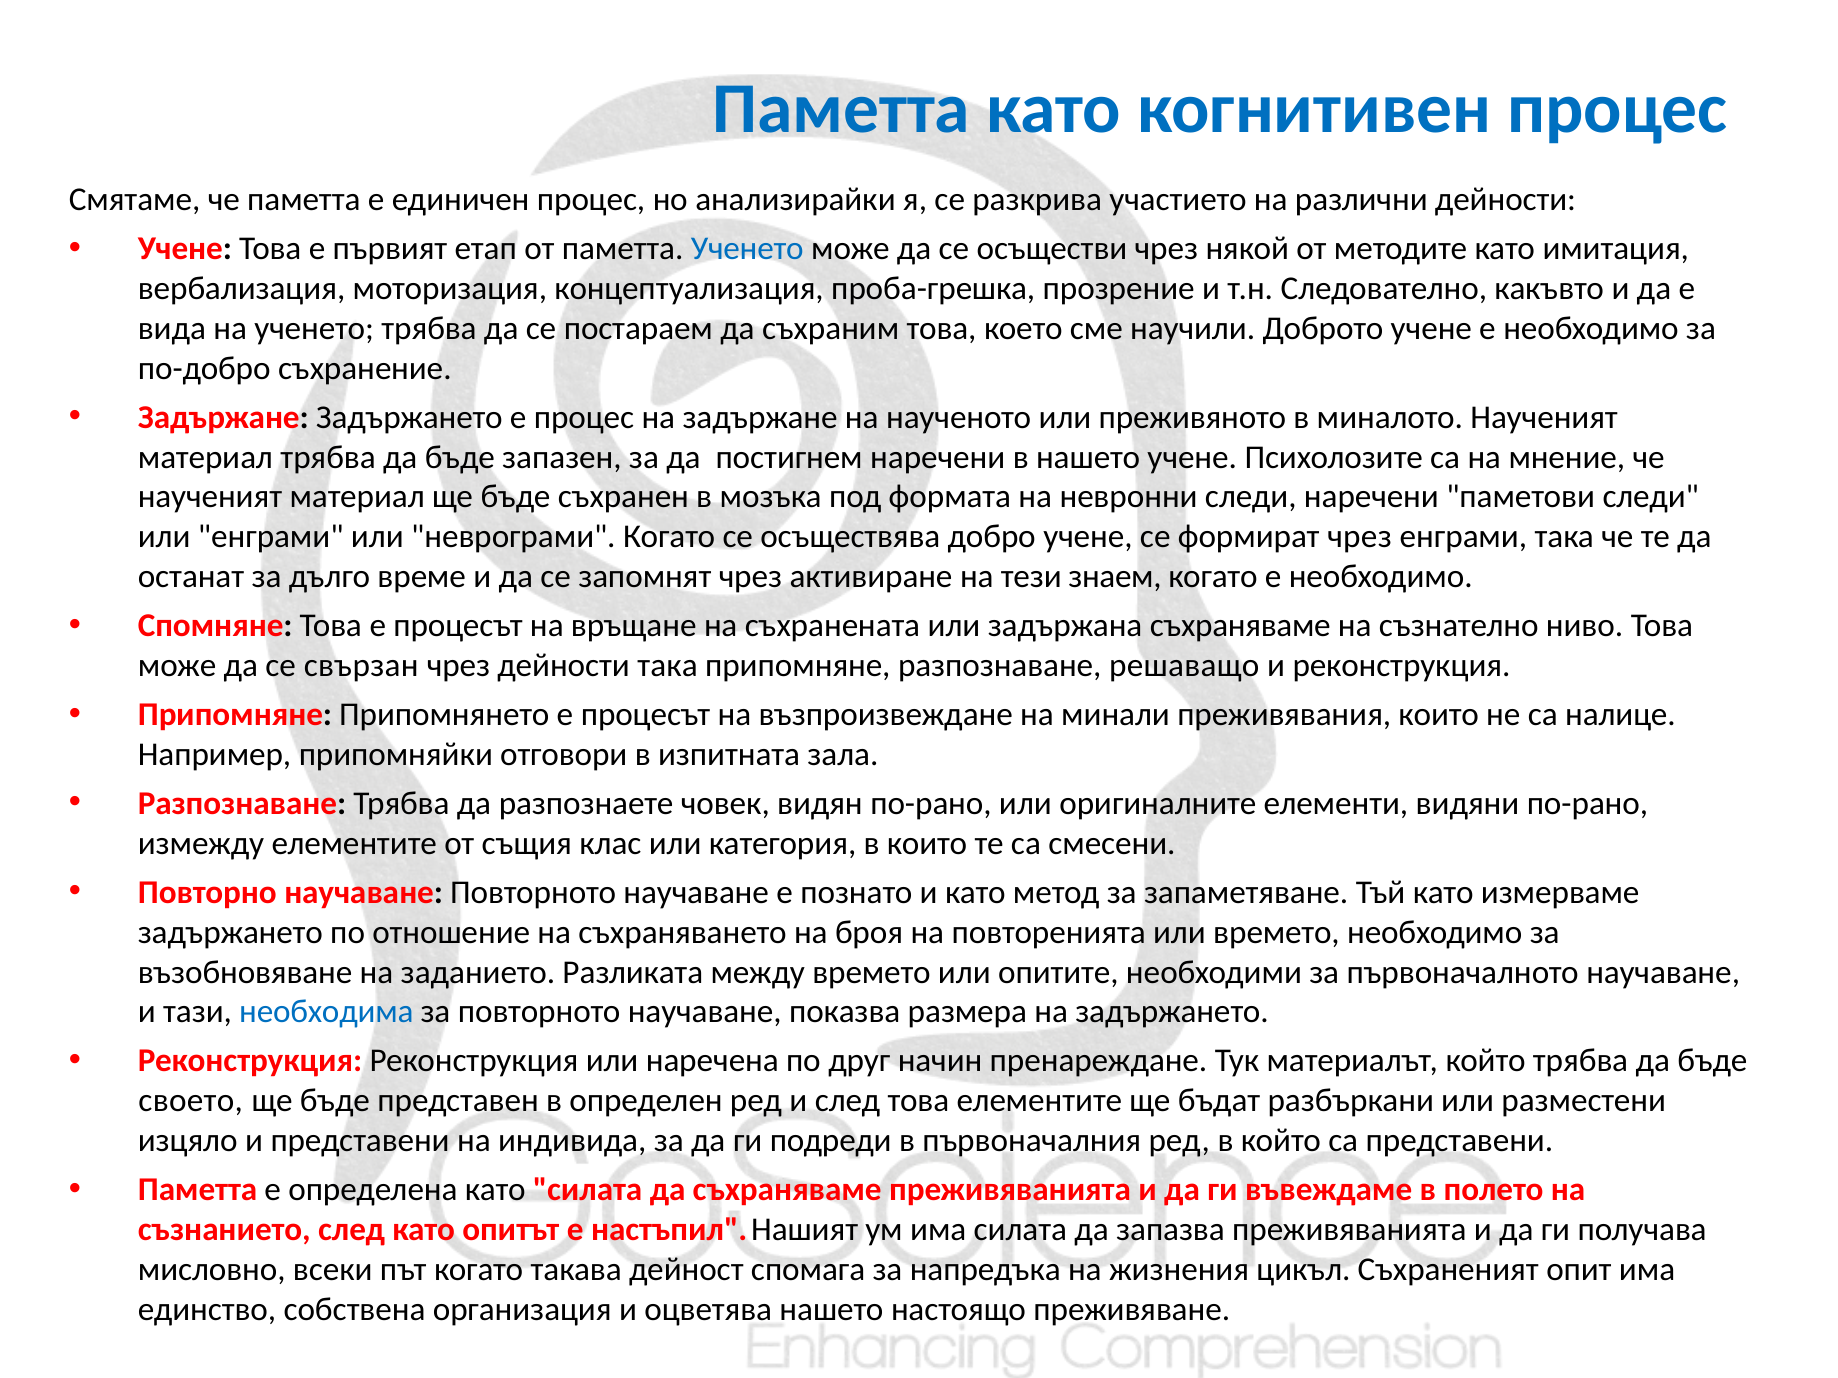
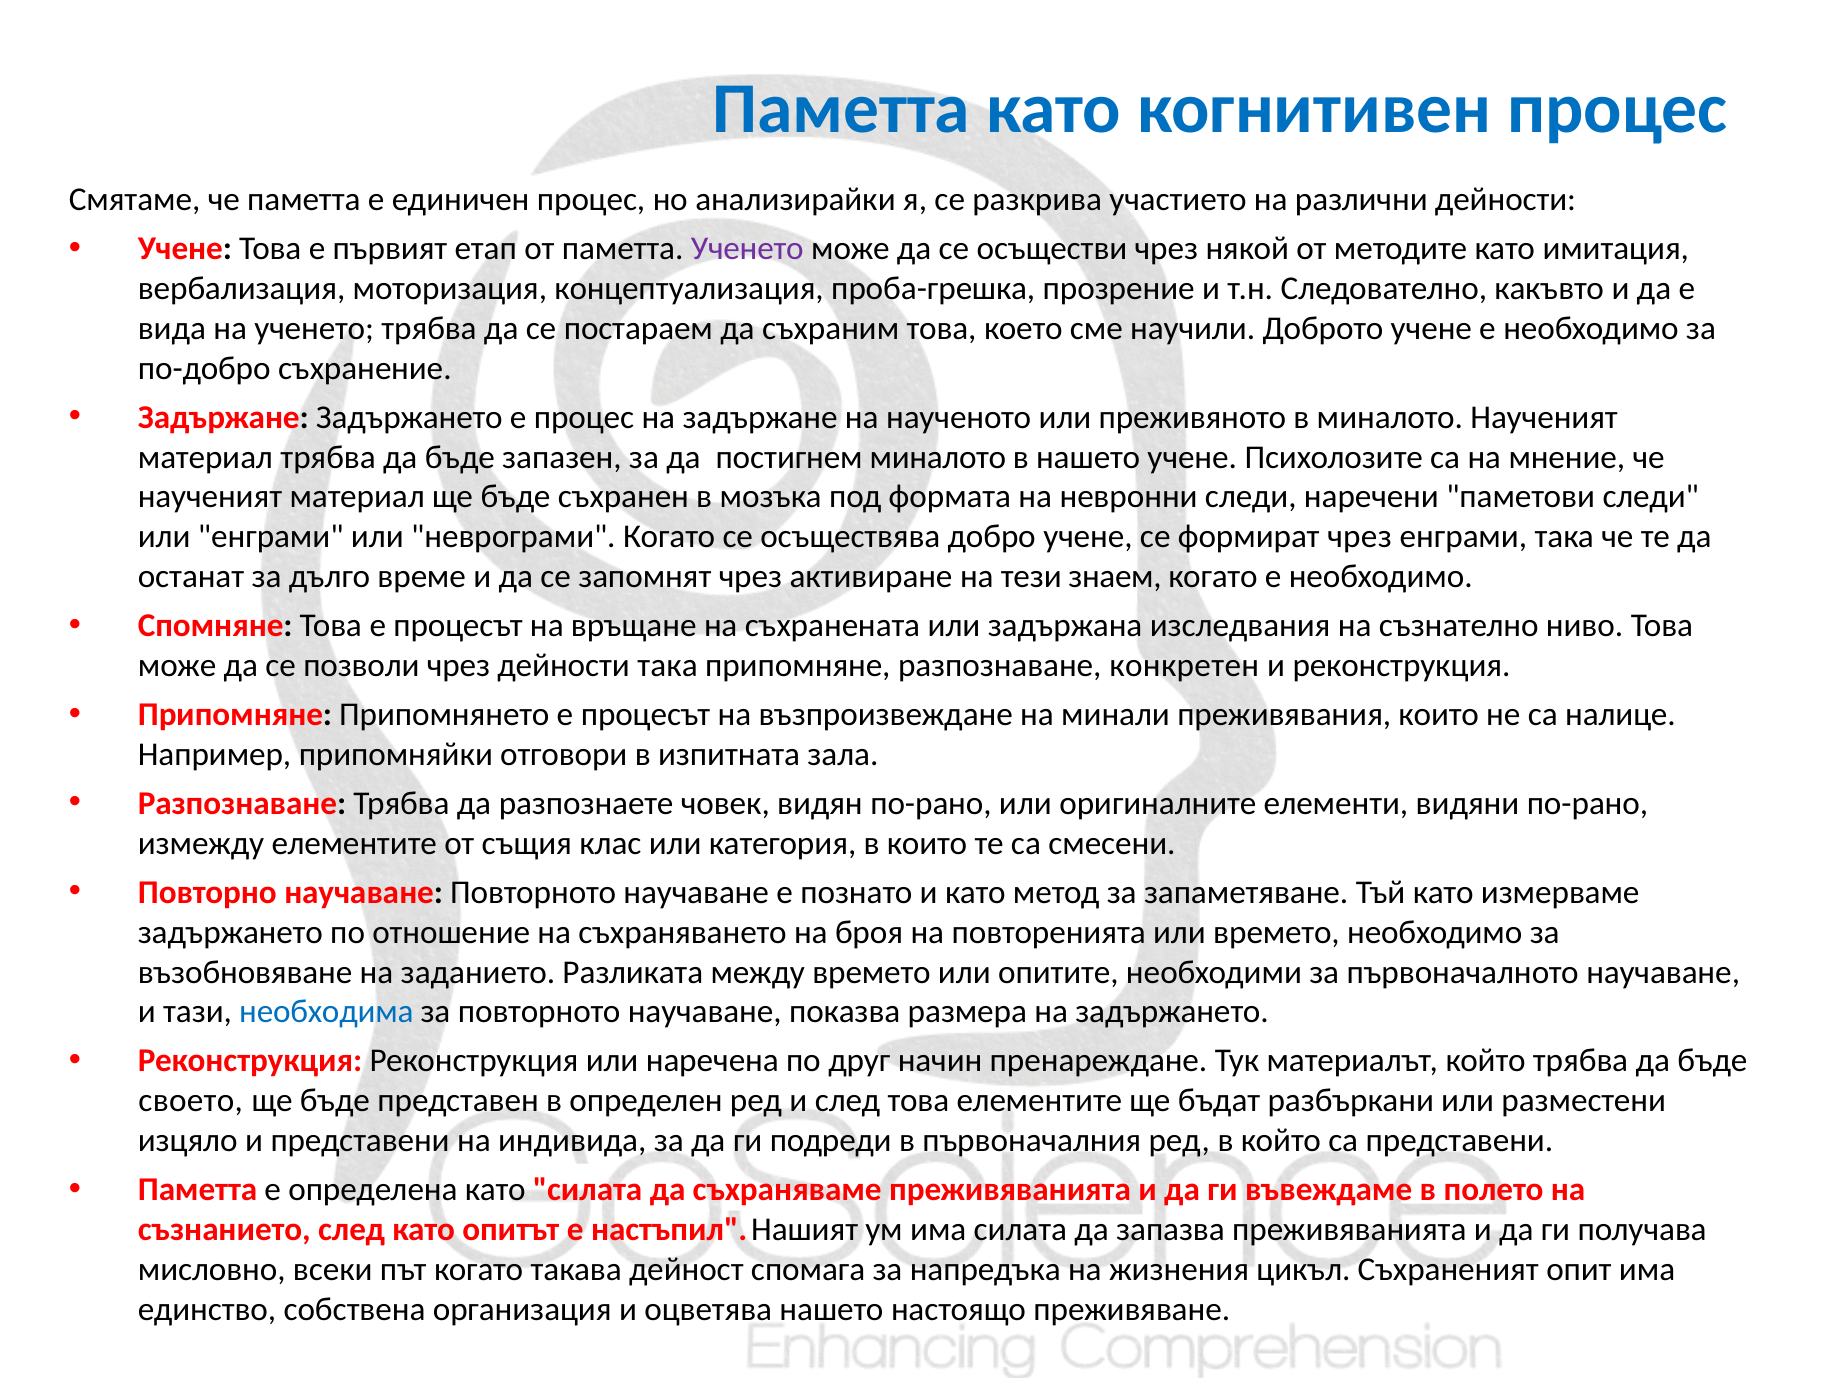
Ученето at (747, 249) colour: blue -> purple
постигнем наречени: наречени -> миналото
задържана съхраняваме: съхраняваме -> изследвания
свързан: свързан -> позволи
решаващо: решаващо -> конкретен
